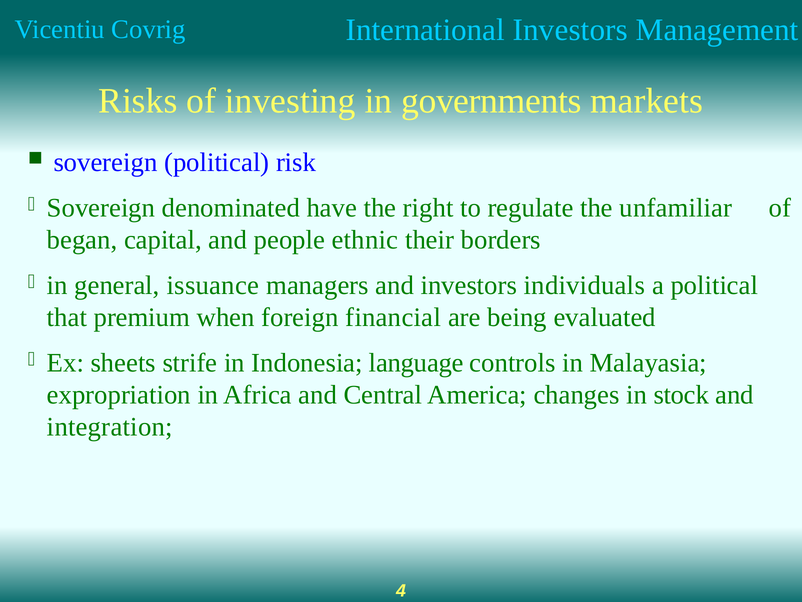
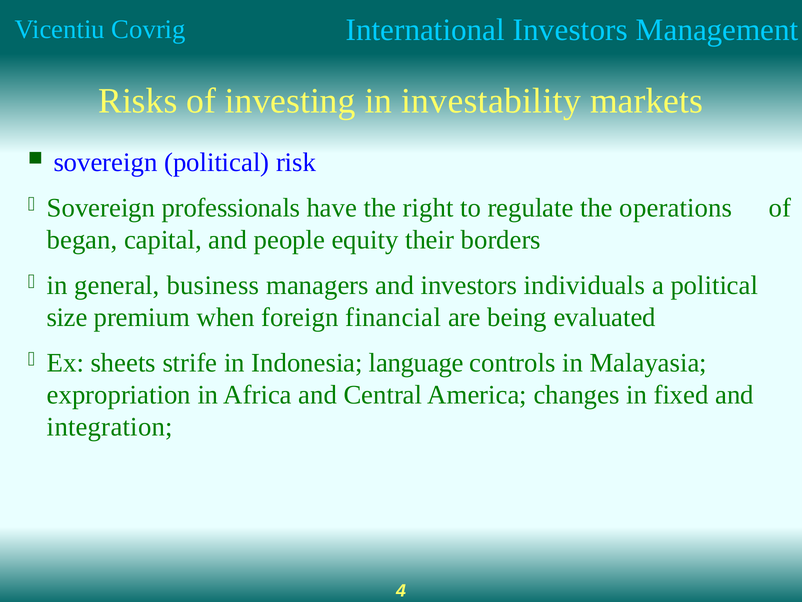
governments: governments -> investability
denominated: denominated -> professionals
unfamiliar: unfamiliar -> operations
ethnic: ethnic -> equity
issuance: issuance -> business
that: that -> size
stock: stock -> fixed
